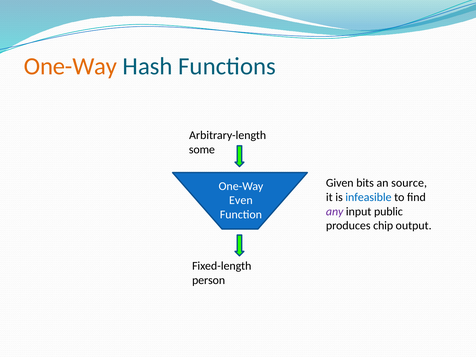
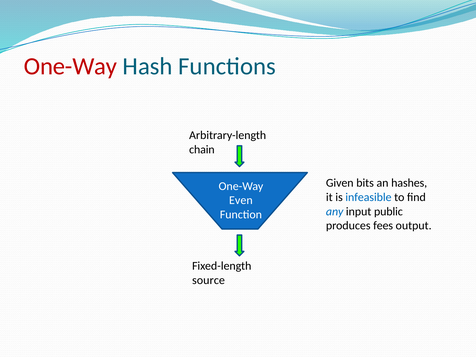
One-Way at (70, 66) colour: orange -> red
some: some -> chain
source: source -> hashes
any colour: purple -> blue
chip: chip -> fees
person: person -> source
